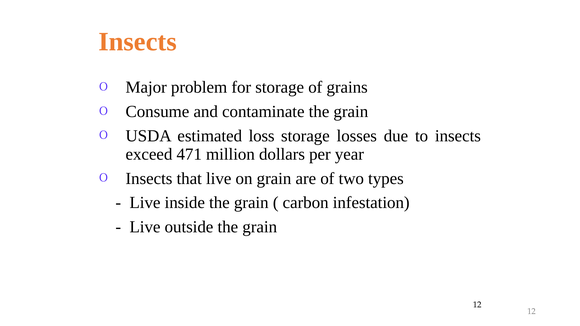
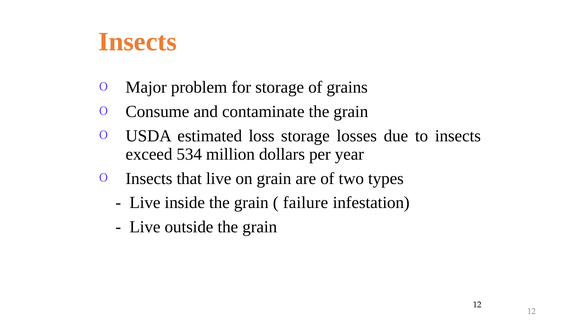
471: 471 -> 534
carbon: carbon -> failure
